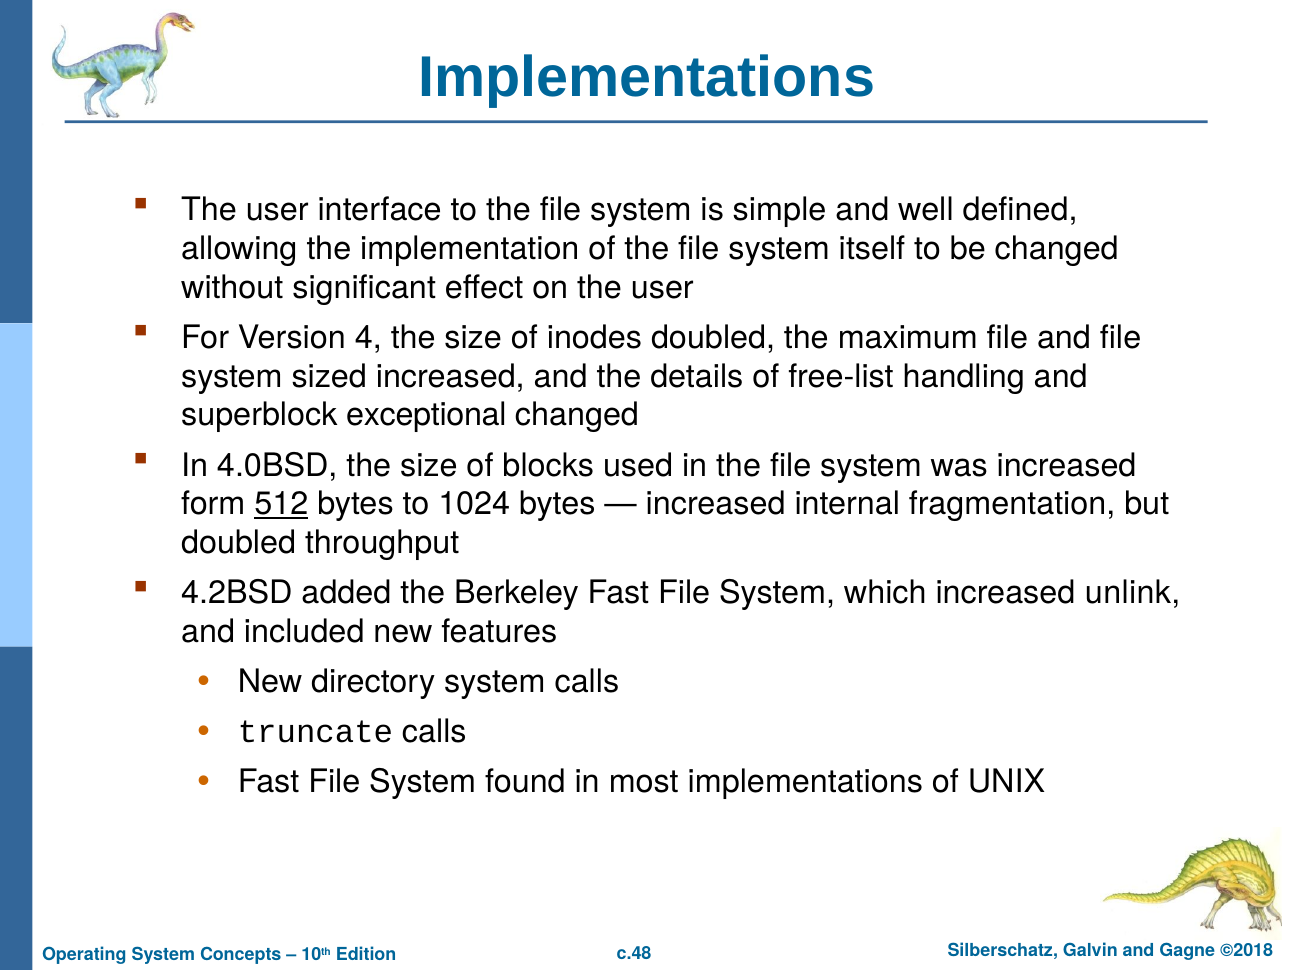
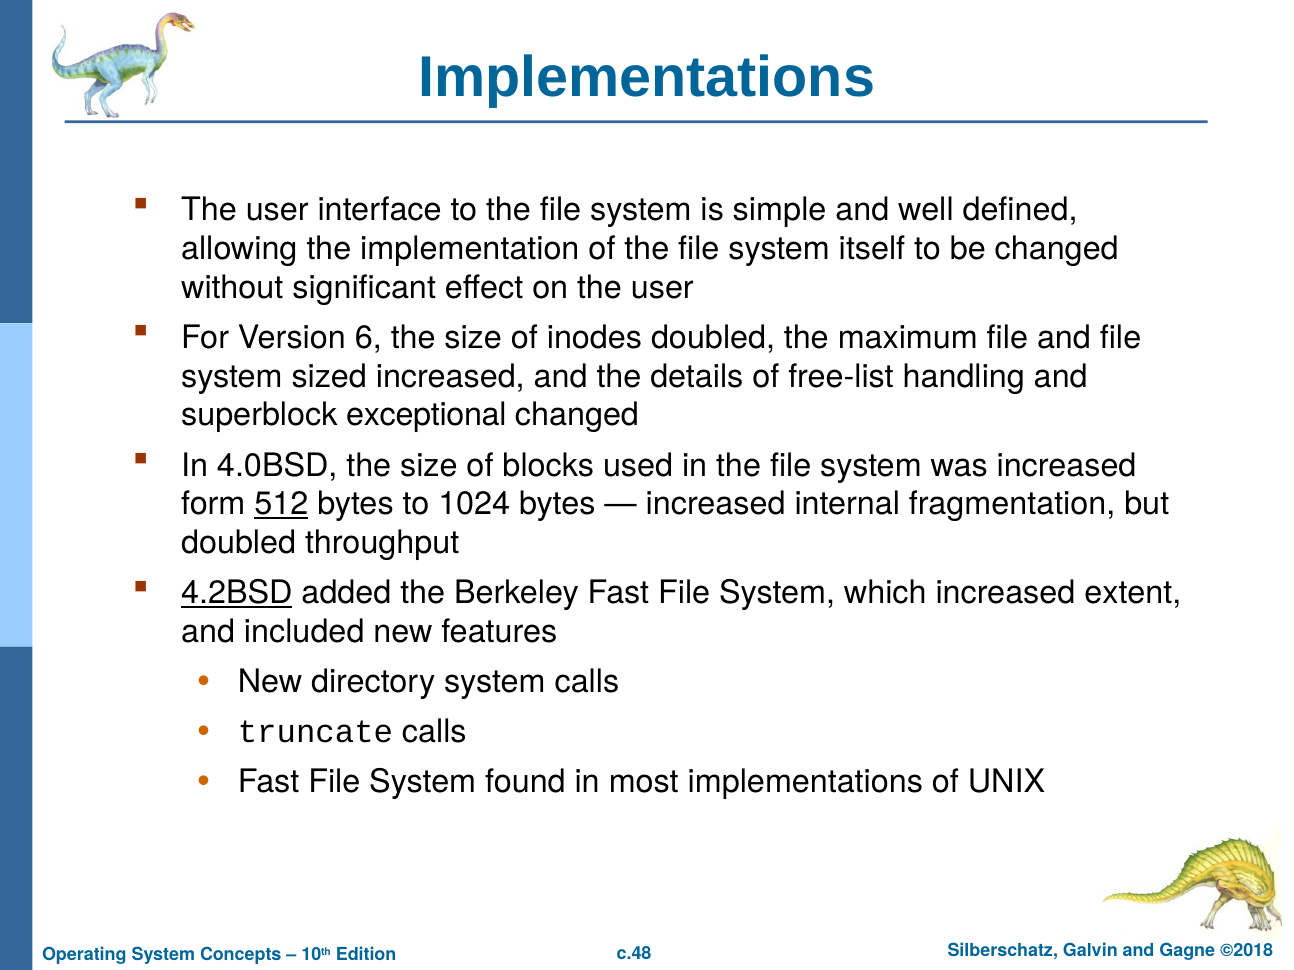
4: 4 -> 6
4.2BSD underline: none -> present
unlink: unlink -> extent
